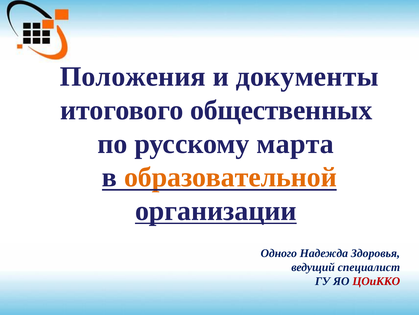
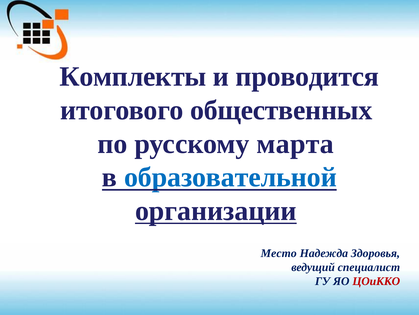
Положения: Положения -> Комплекты
документы: документы -> проводится
образовательной colour: orange -> blue
Одного: Одного -> Место
